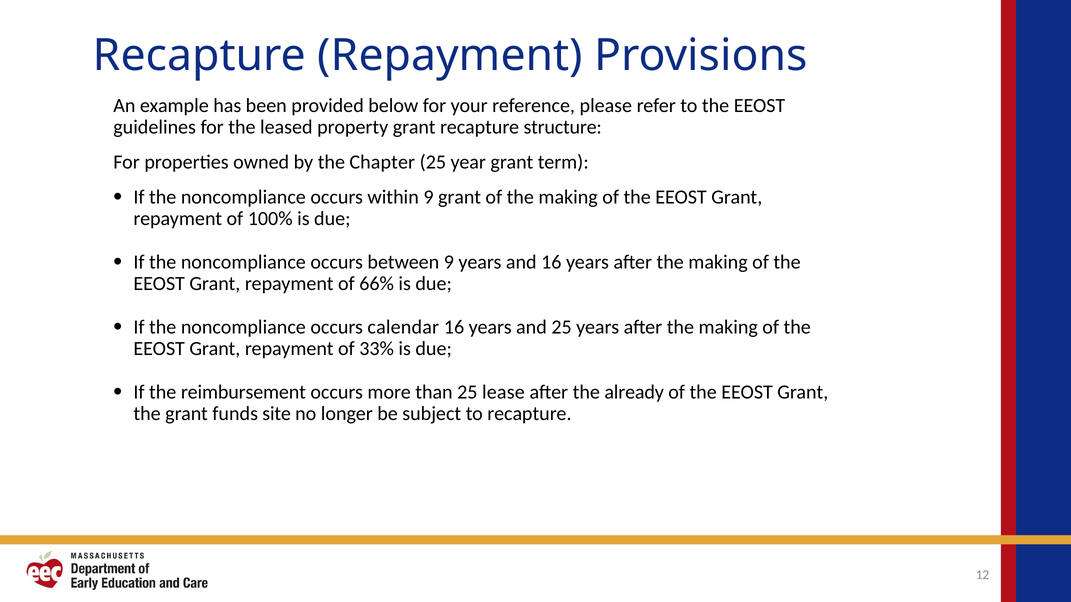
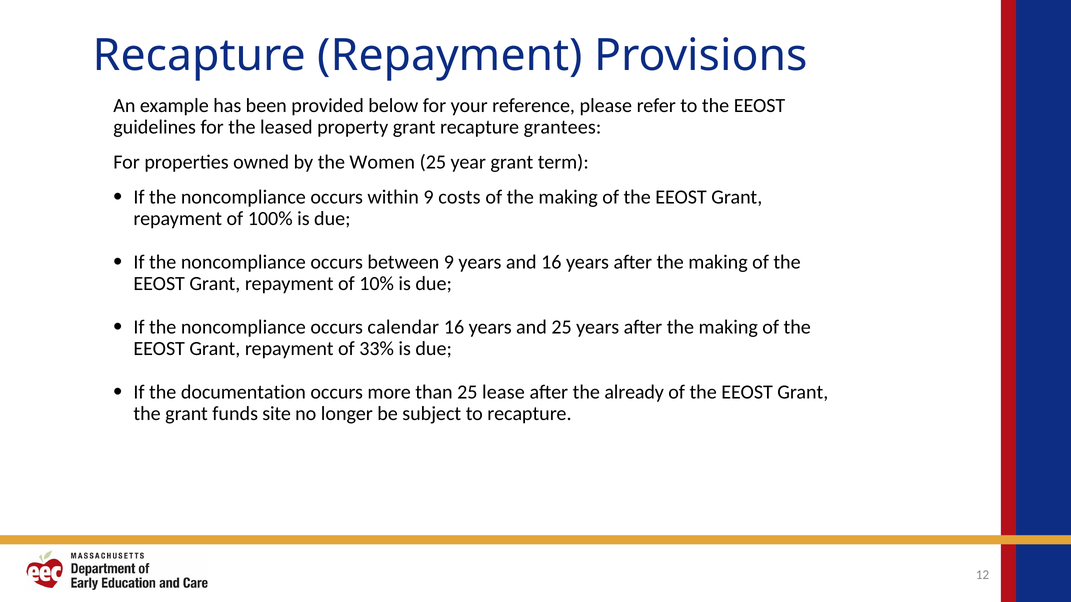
structure: structure -> grantees
Chapter: Chapter -> Women
9 grant: grant -> costs
66%: 66% -> 10%
reimbursement: reimbursement -> documentation
